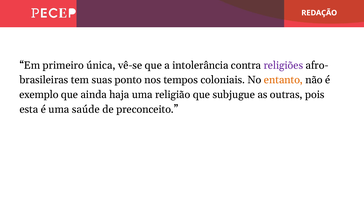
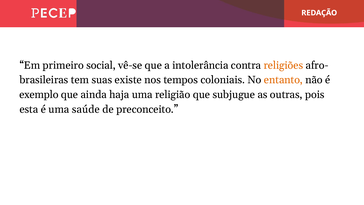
única: única -> social
religiões colour: purple -> orange
ponto: ponto -> existe
